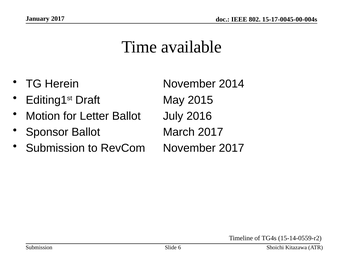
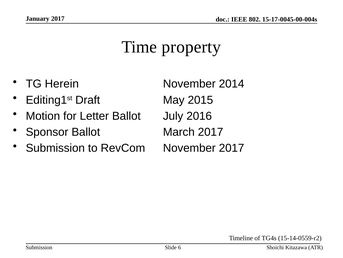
available: available -> property
